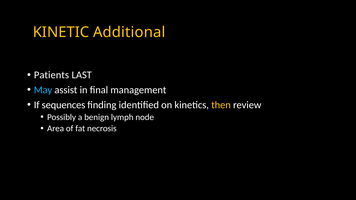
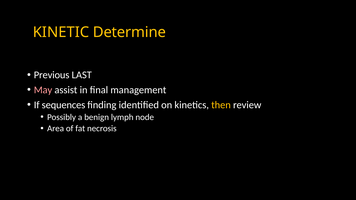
Additional: Additional -> Determine
Patients: Patients -> Previous
May colour: light blue -> pink
